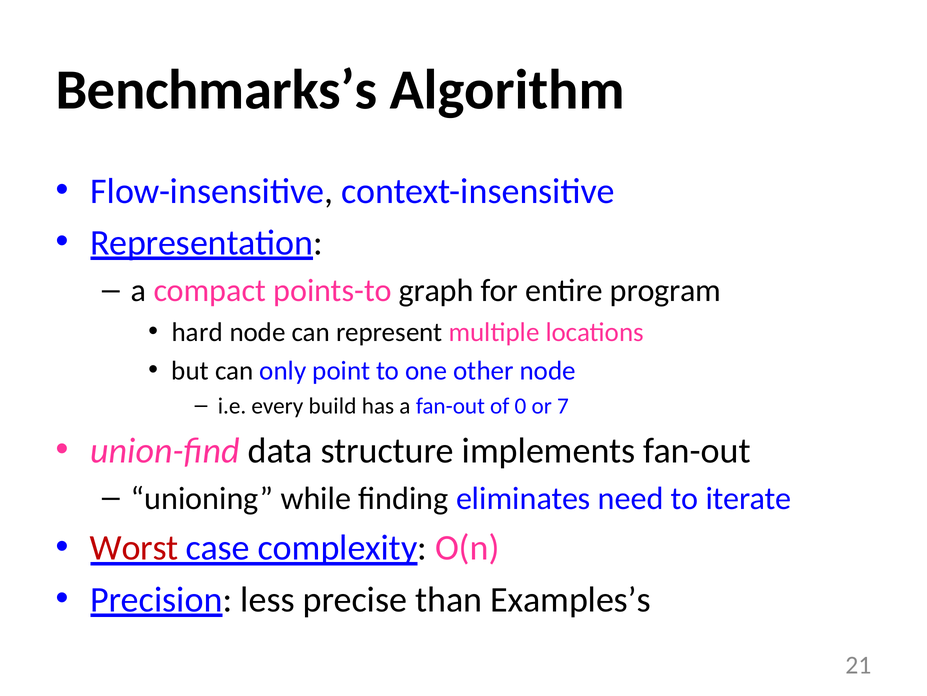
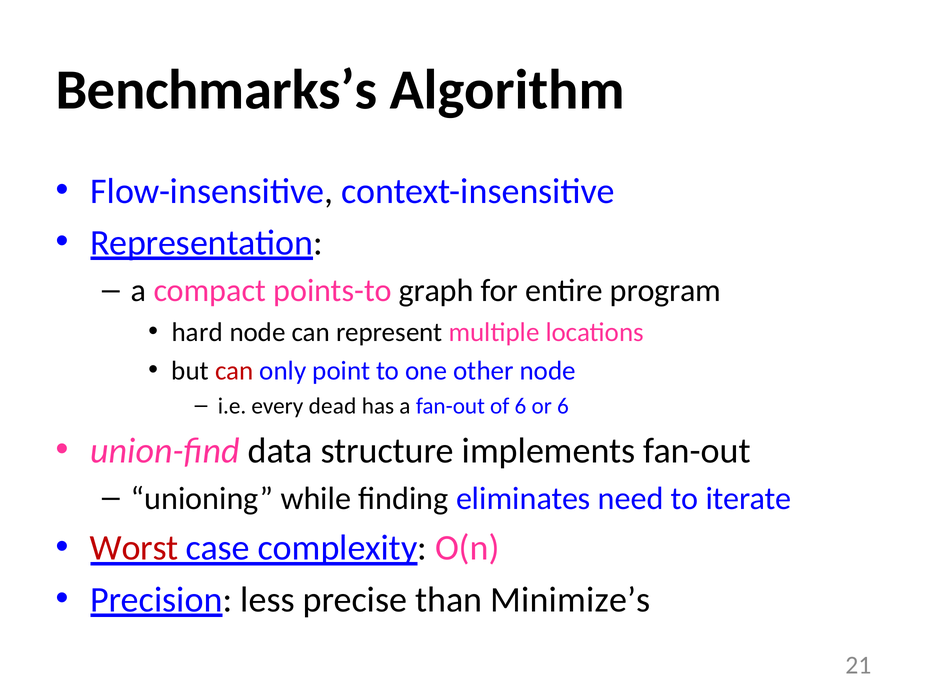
can at (234, 370) colour: black -> red
build: build -> dead
of 0: 0 -> 6
or 7: 7 -> 6
Examples’s: Examples’s -> Minimize’s
